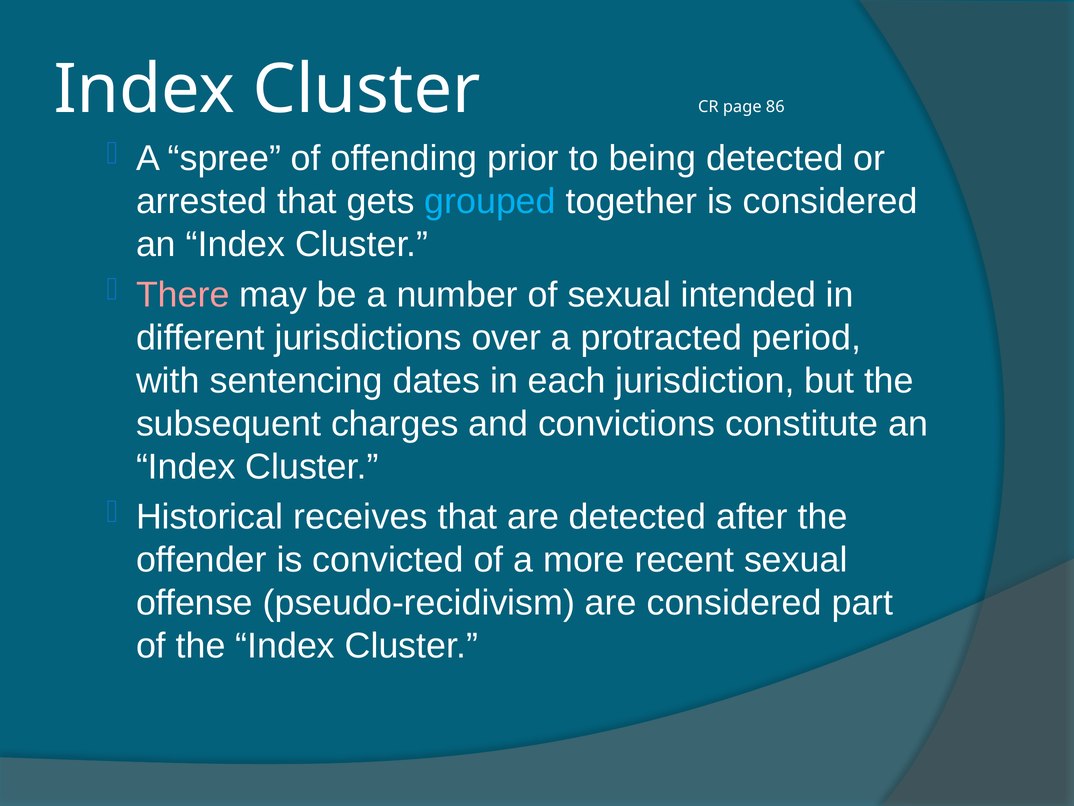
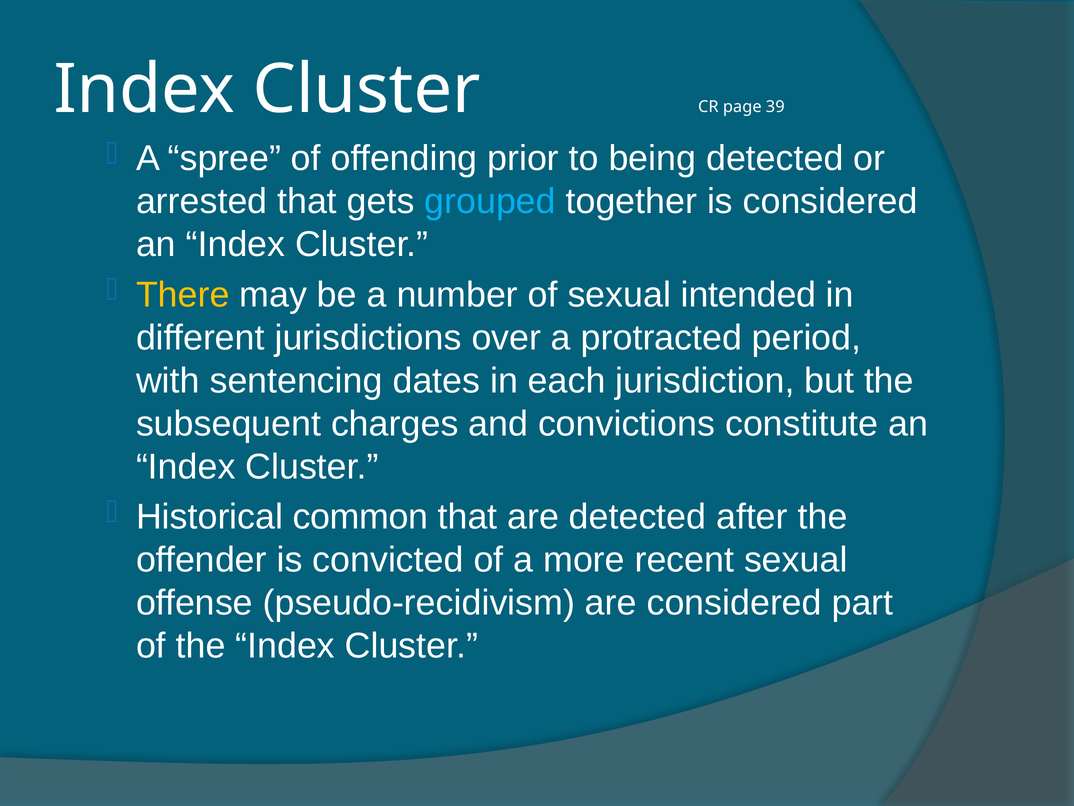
86: 86 -> 39
There colour: pink -> yellow
receives: receives -> common
